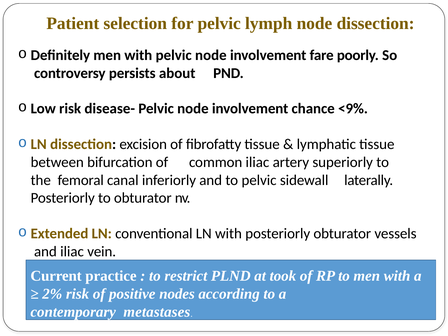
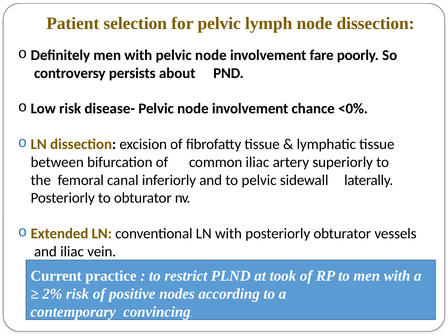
<9%: <9% -> <0%
metastases: metastases -> convincing
